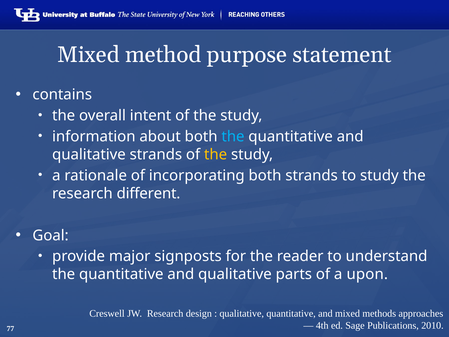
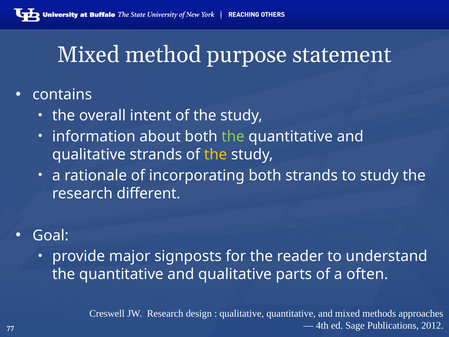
the at (233, 136) colour: light blue -> light green
upon: upon -> often
2010: 2010 -> 2012
